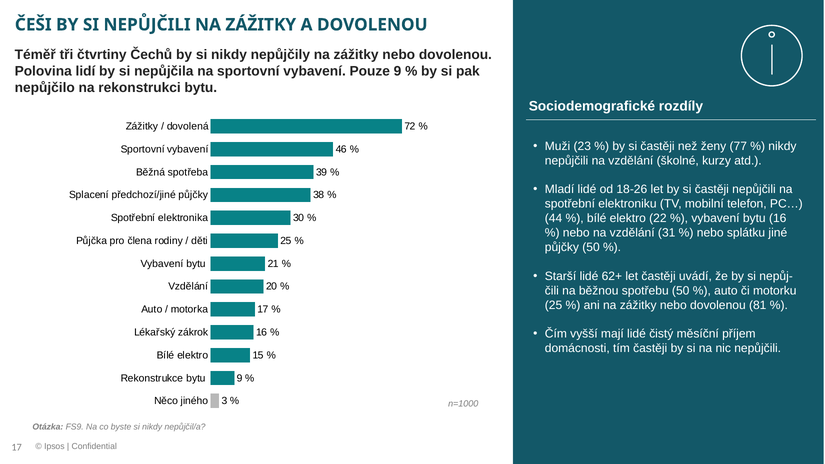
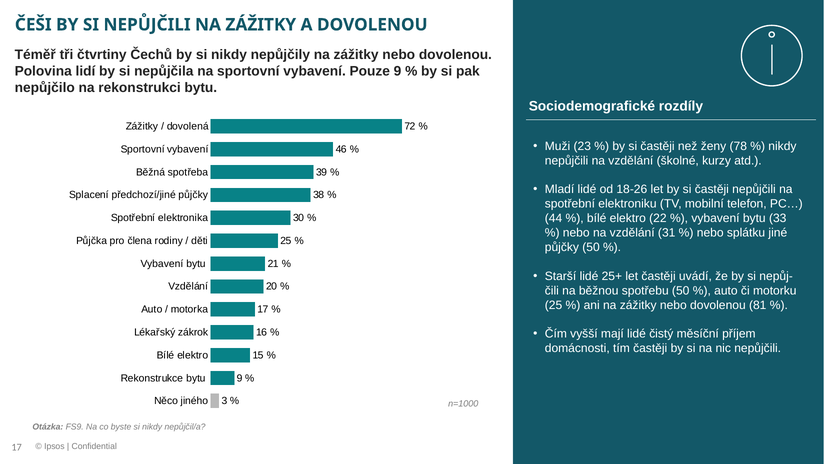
77: 77 -> 78
bytu 16: 16 -> 33
62+: 62+ -> 25+
